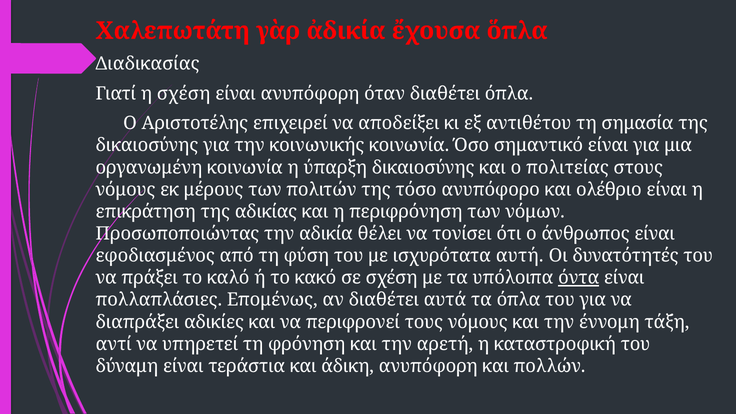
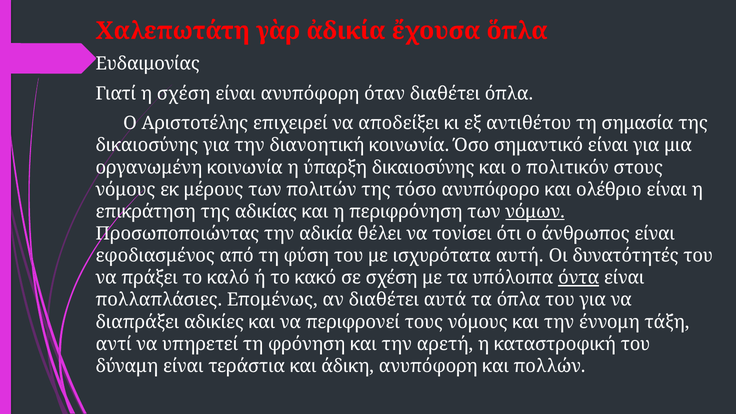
Διαδικασίας: Διαδικασίας -> Ευδαιμονίας
κοινωνικής: κοινωνικής -> διανοητική
πολιτείας: πολιτείας -> πολιτικόν
νόμων underline: none -> present
